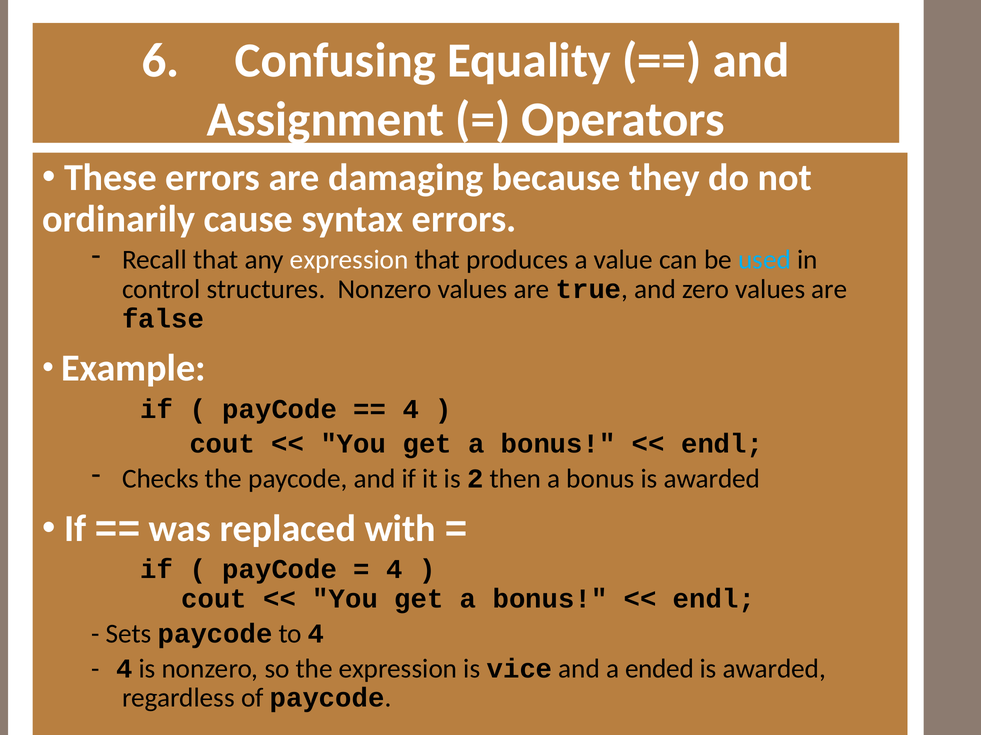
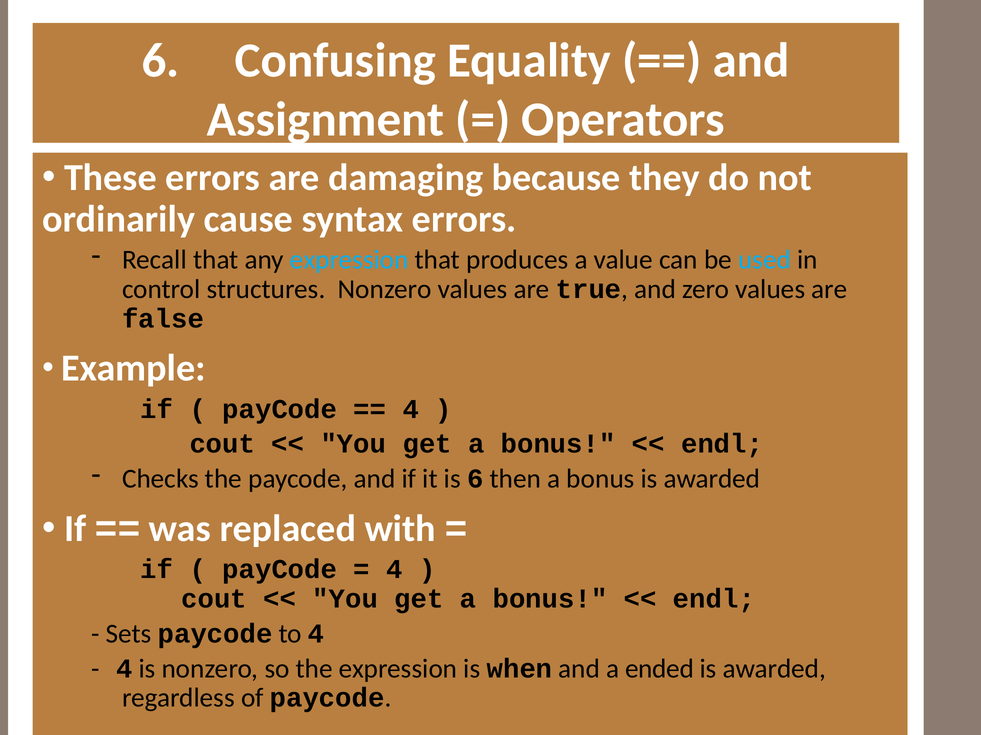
expression at (349, 260) colour: white -> light blue
is 2: 2 -> 6
vice: vice -> when
